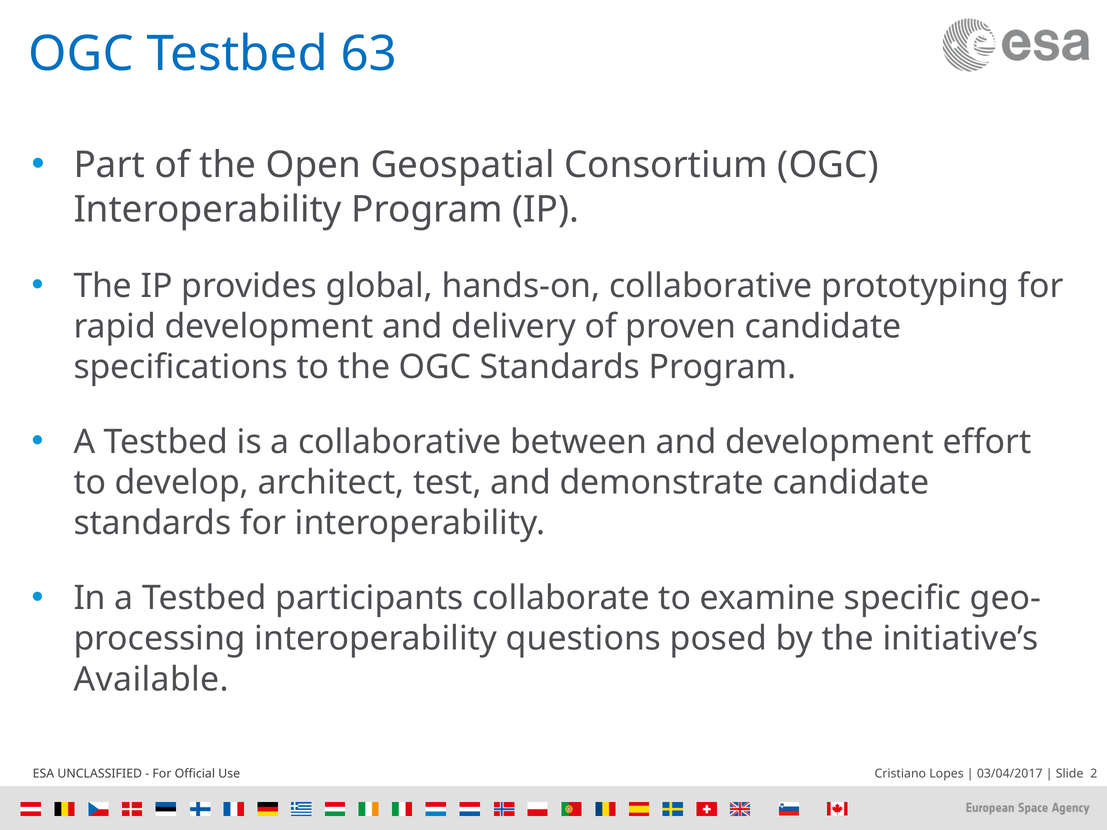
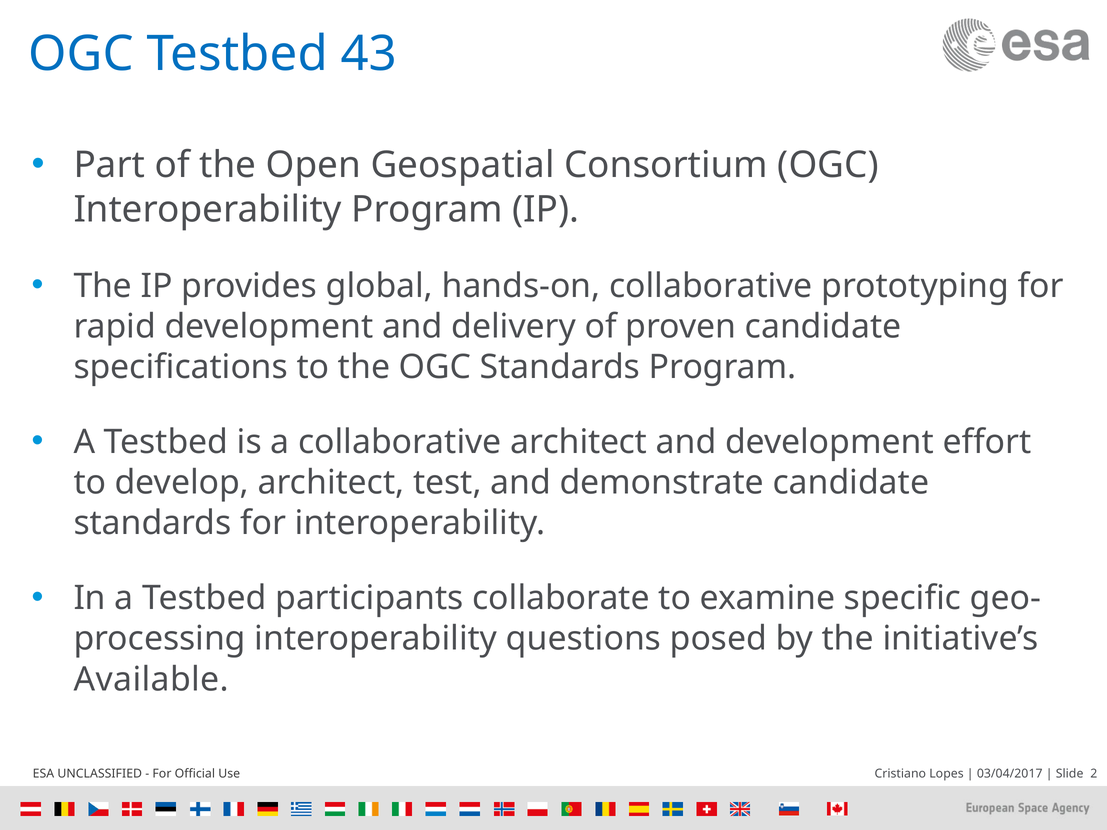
63: 63 -> 43
collaborative between: between -> architect
